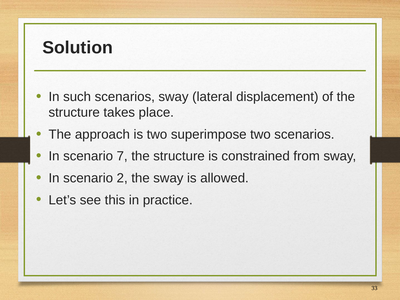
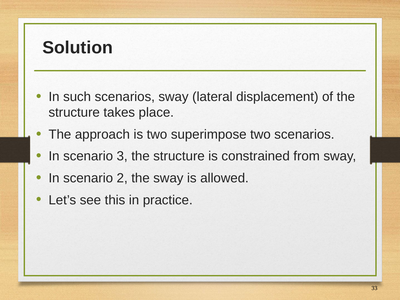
7: 7 -> 3
